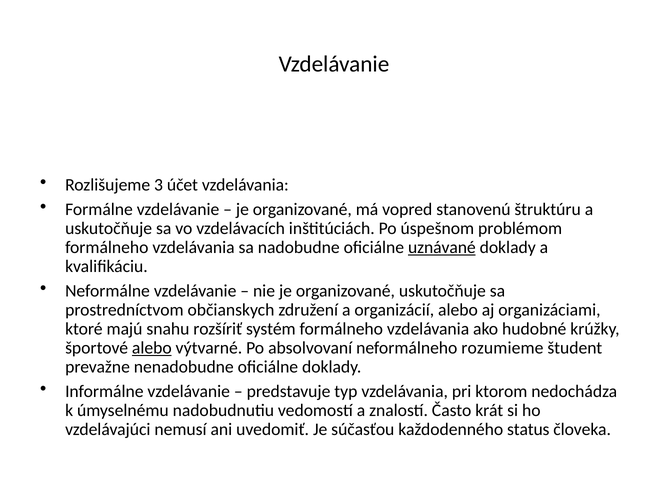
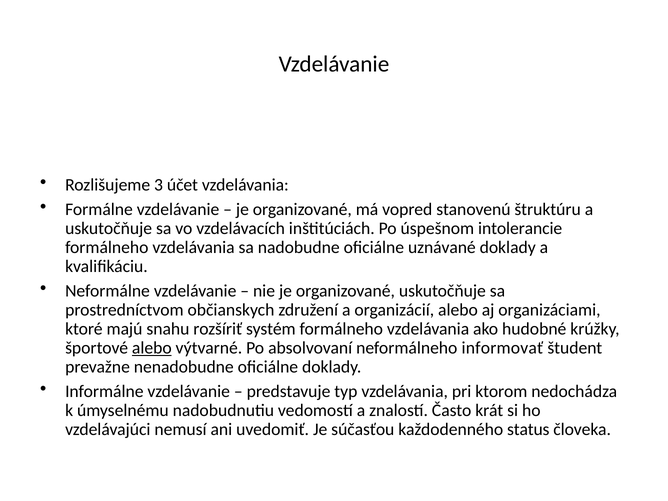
problémom: problémom -> intolerancie
uznávané underline: present -> none
rozumieme: rozumieme -> informovať
